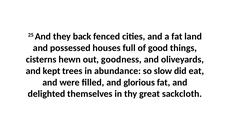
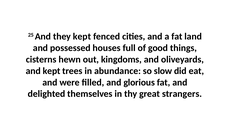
they back: back -> kept
goodness: goodness -> kingdoms
sackcloth: sackcloth -> strangers
